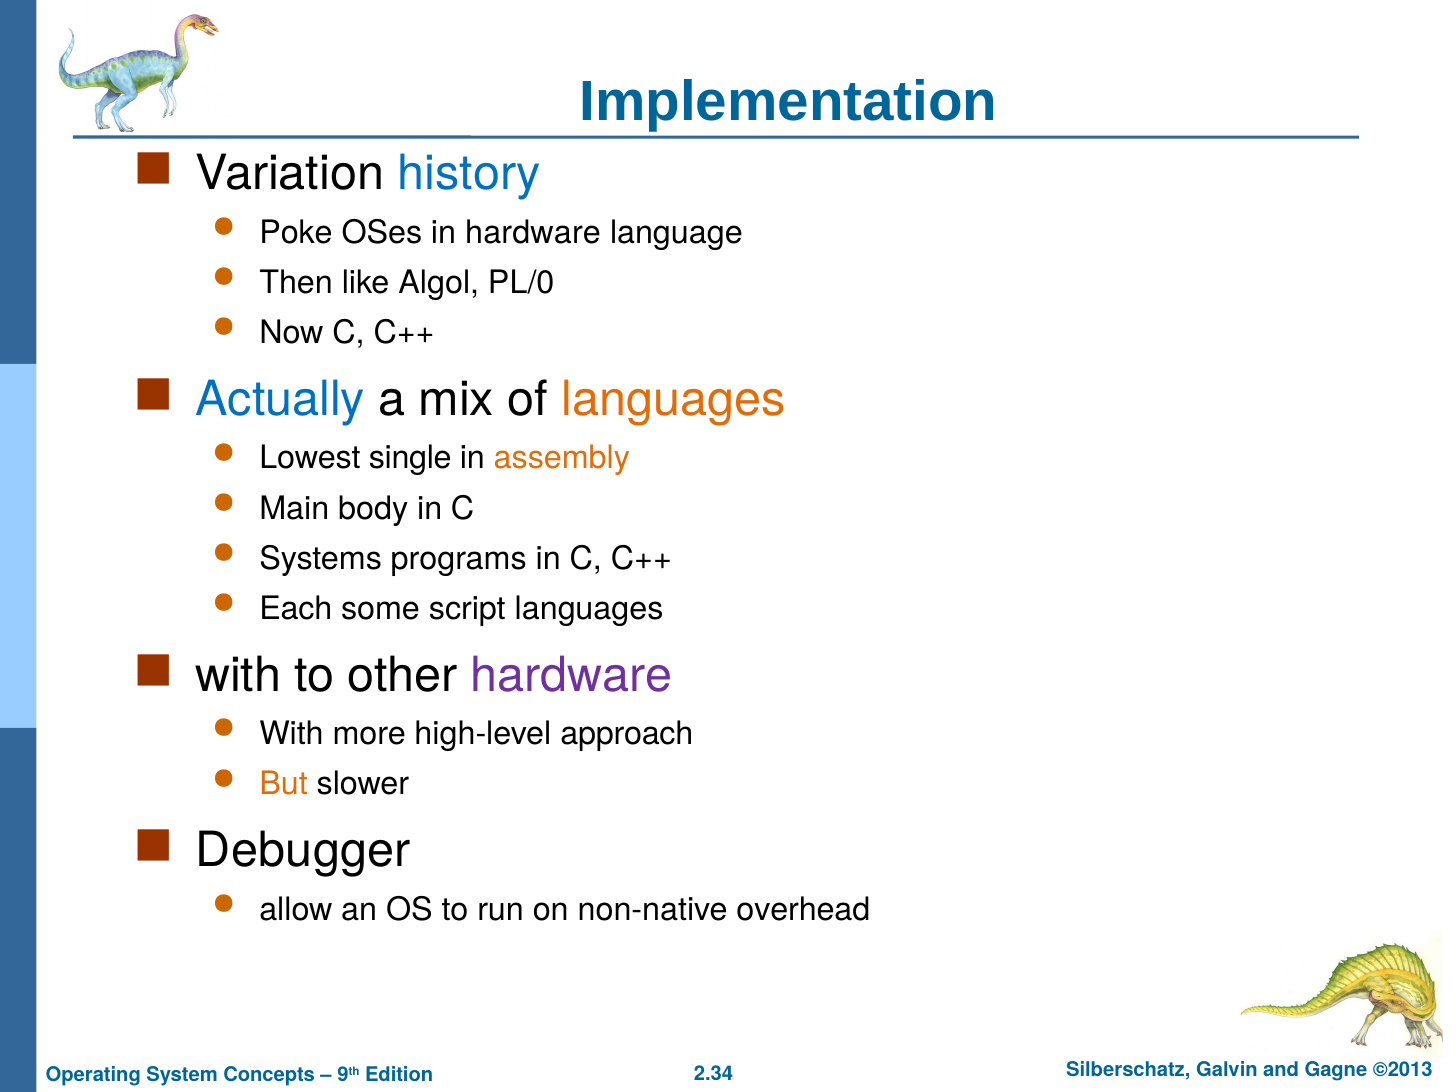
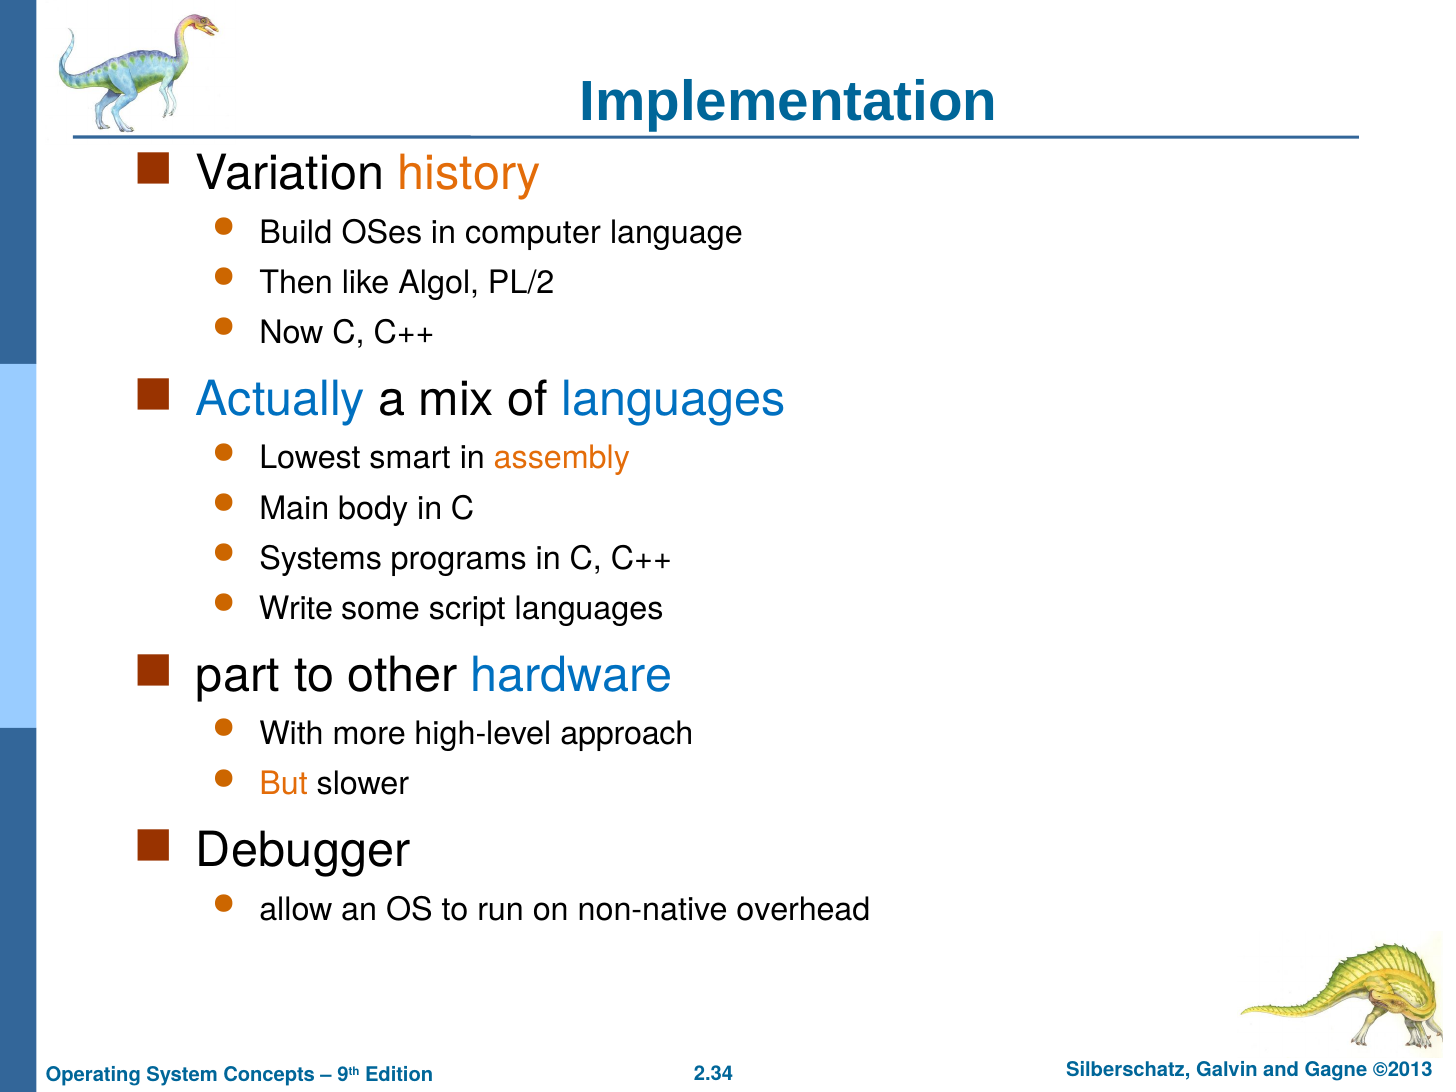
history colour: blue -> orange
Poke: Poke -> Build
in hardware: hardware -> computer
PL/0: PL/0 -> PL/2
languages at (674, 400) colour: orange -> blue
single: single -> smart
Each: Each -> Write
with at (238, 675): with -> part
hardware at (572, 675) colour: purple -> blue
